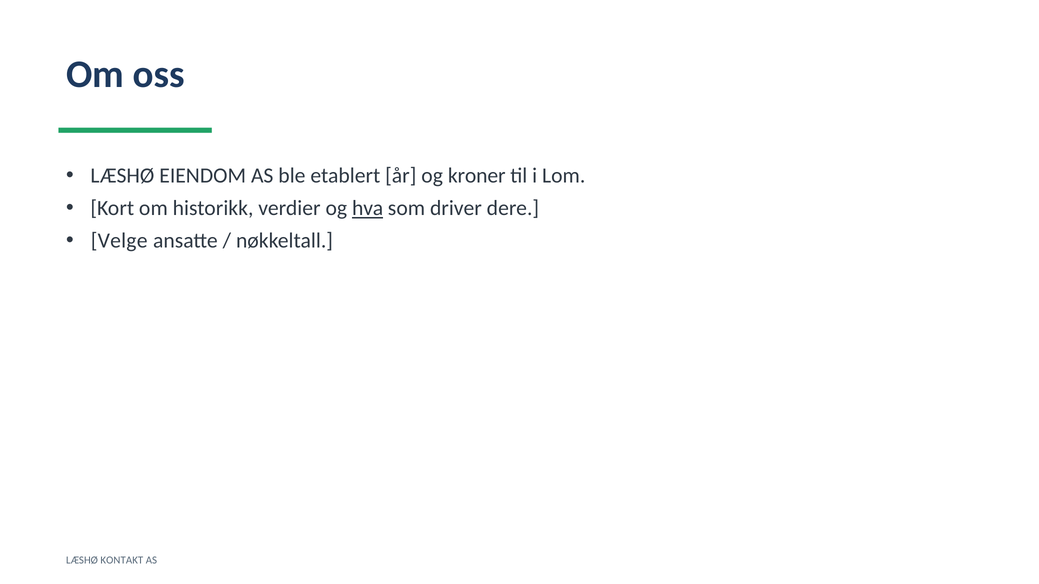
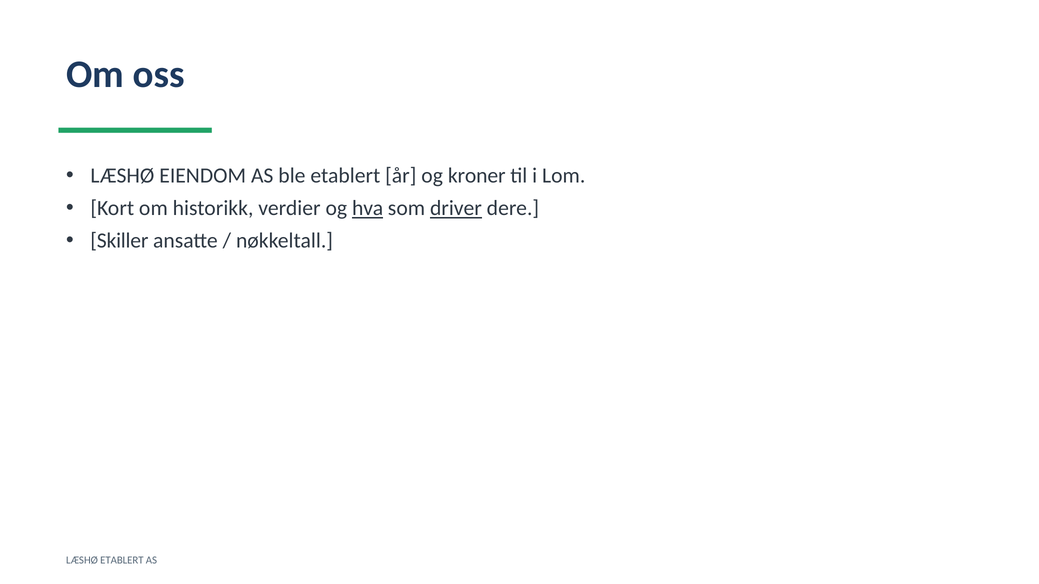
driver underline: none -> present
Velge: Velge -> Skiller
LÆSHØ KONTAKT: KONTAKT -> ETABLERT
